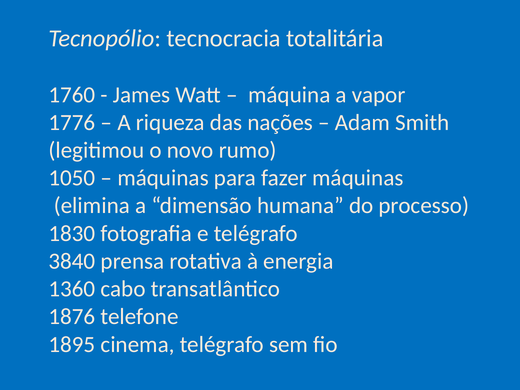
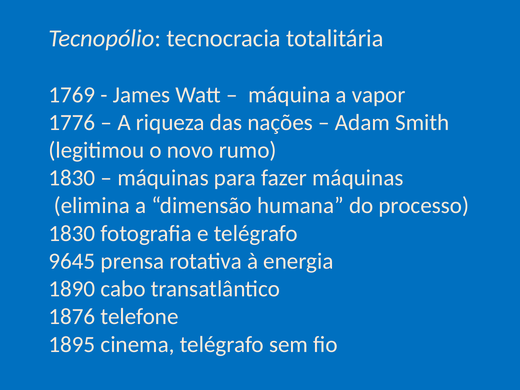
1760: 1760 -> 1769
1050 at (72, 178): 1050 -> 1830
3840: 3840 -> 9645
1360: 1360 -> 1890
